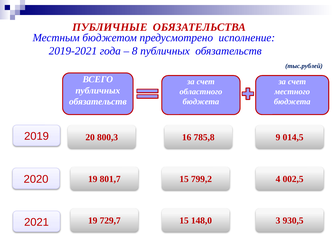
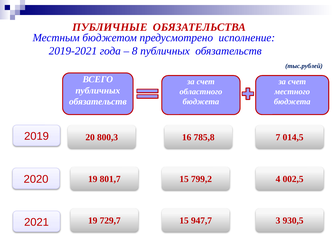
9: 9 -> 7
148,0: 148,0 -> 947,7
